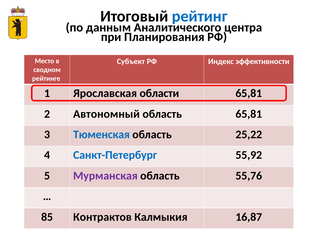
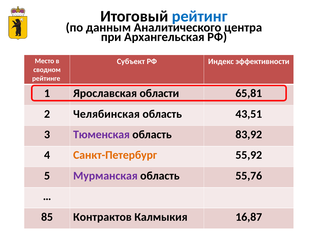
Планирования: Планирования -> Архангельская
Автономный: Автономный -> Челябинская
область 65,81: 65,81 -> 43,51
Тюменская colour: blue -> purple
25,22: 25,22 -> 83,92
Санкт-Петербург colour: blue -> orange
